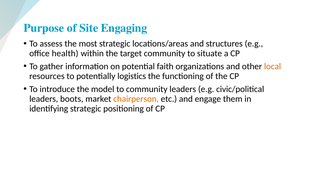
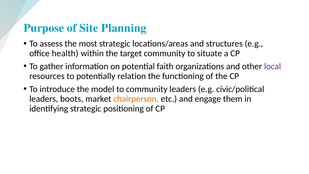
Engaging: Engaging -> Planning
local colour: orange -> purple
logistics: logistics -> relation
